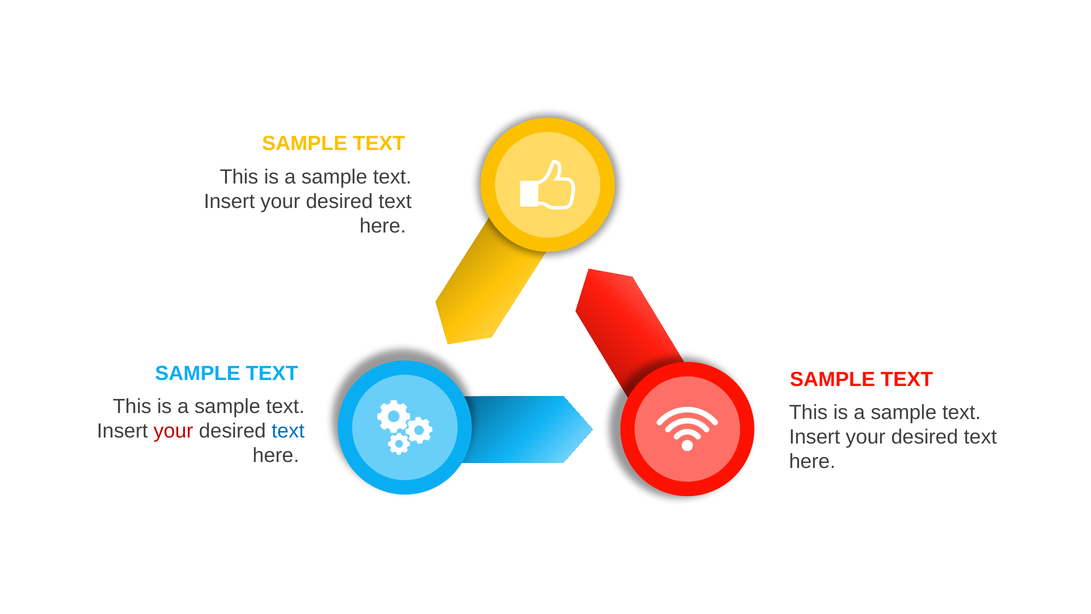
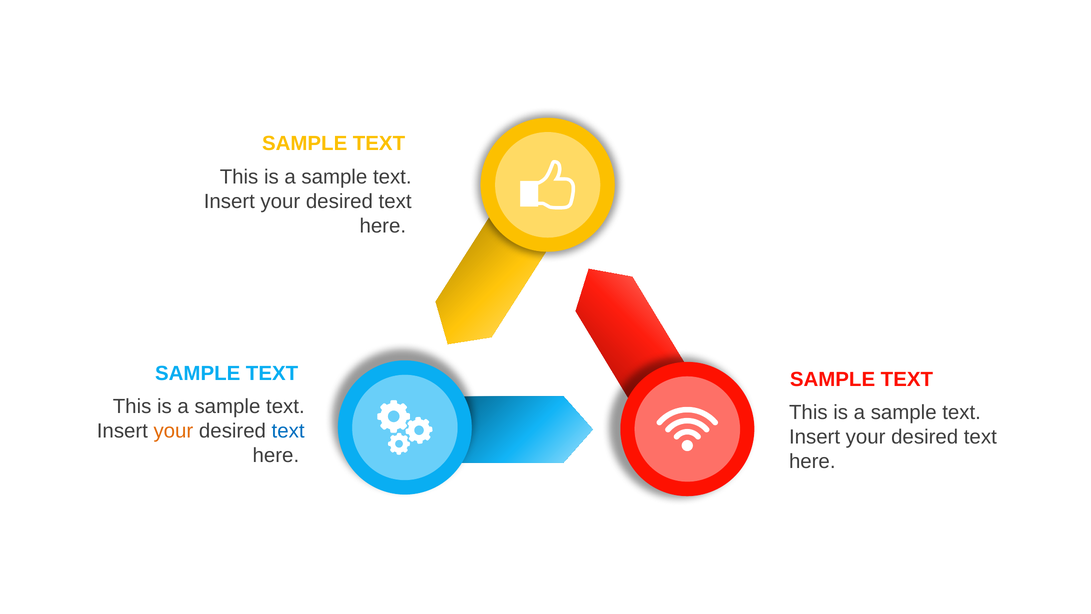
your at (173, 431) colour: red -> orange
